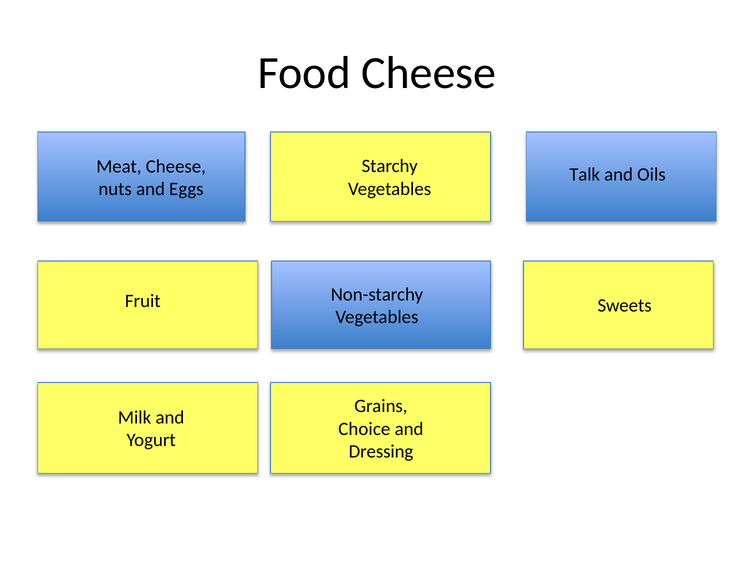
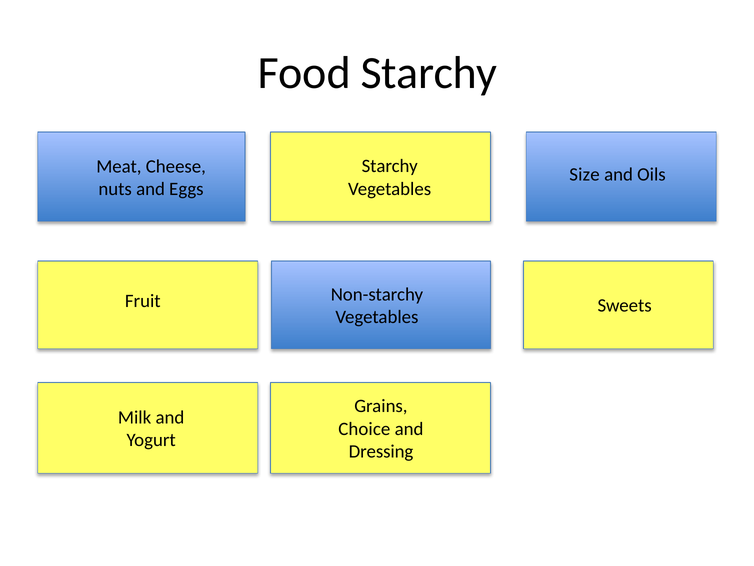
Food Cheese: Cheese -> Starchy
Talk: Talk -> Size
